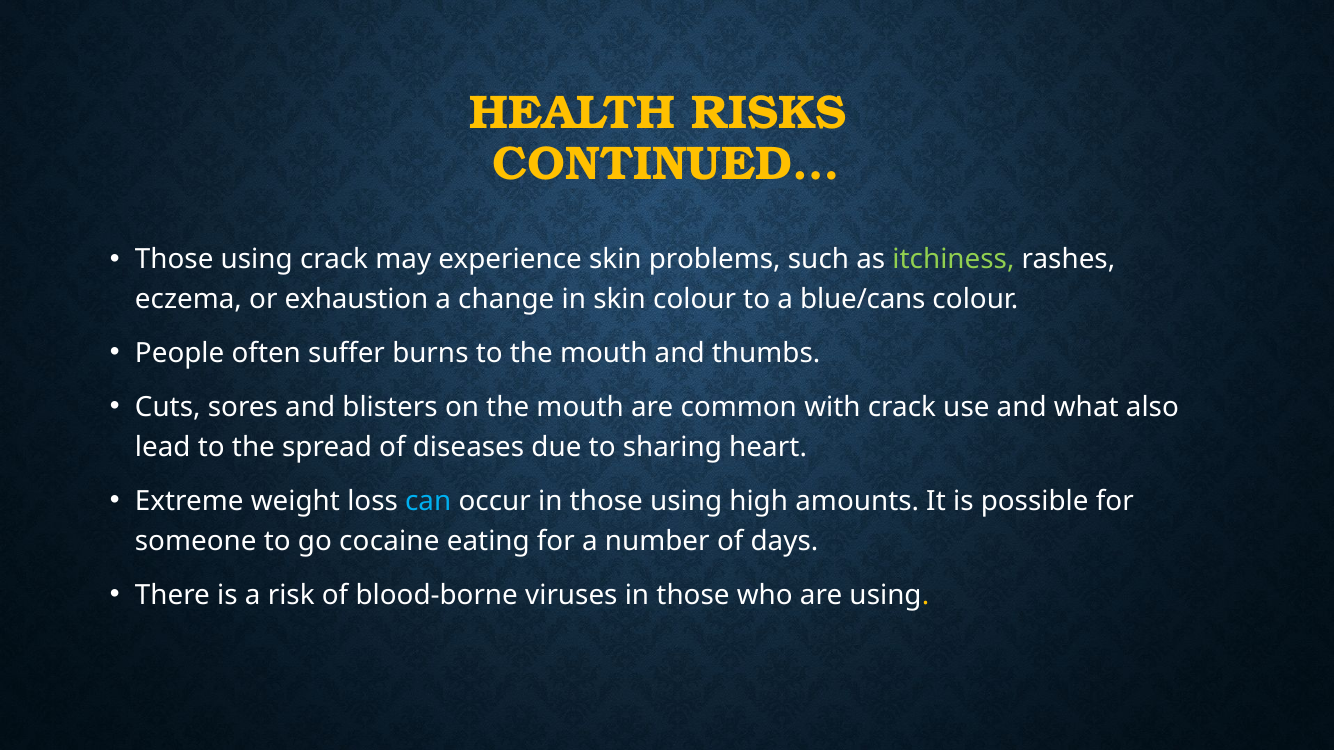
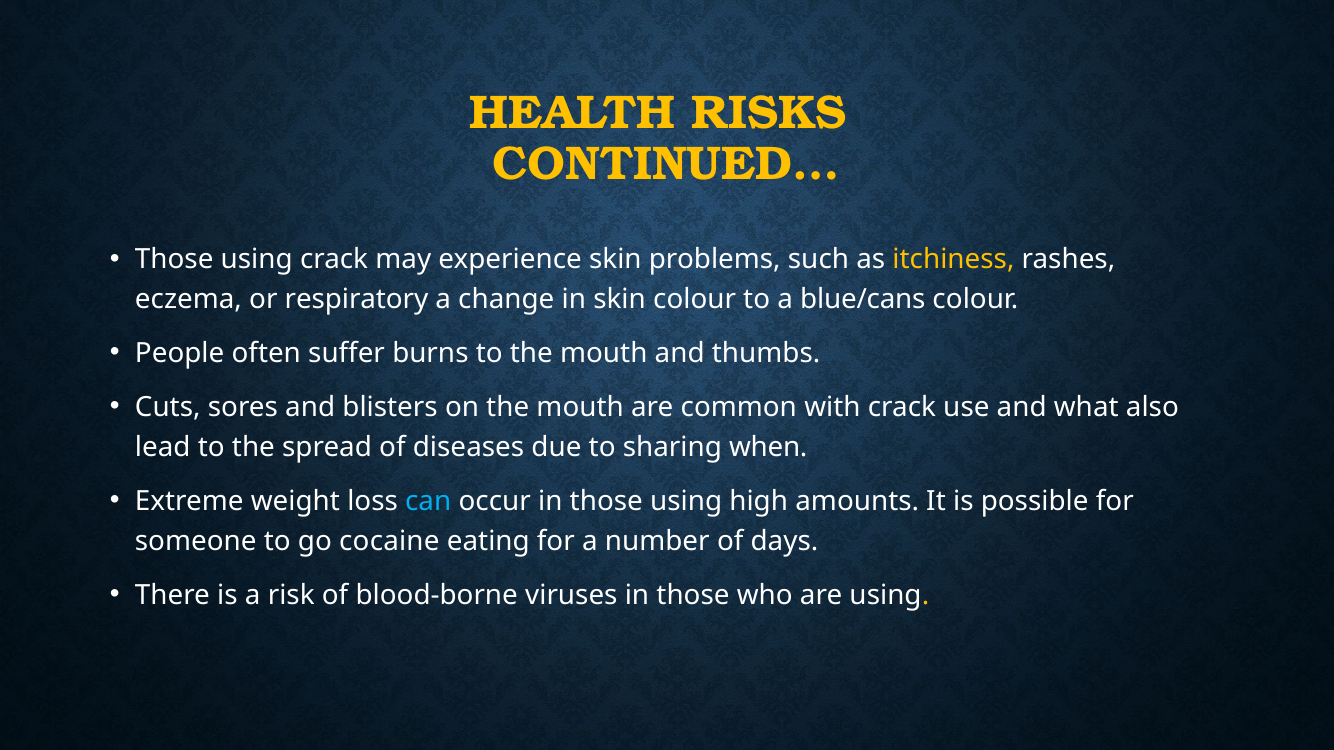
itchiness colour: light green -> yellow
exhaustion: exhaustion -> respiratory
heart: heart -> when
